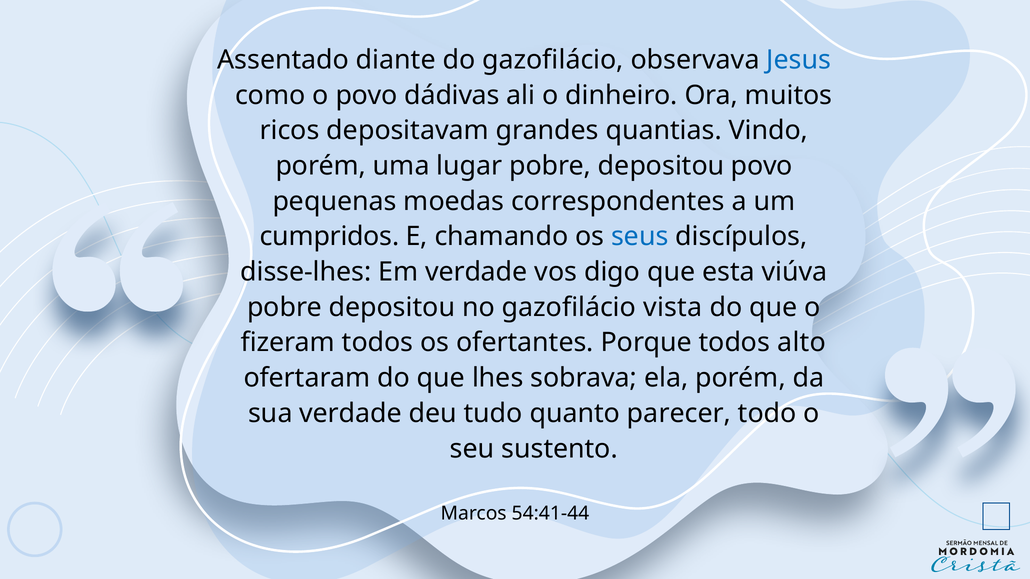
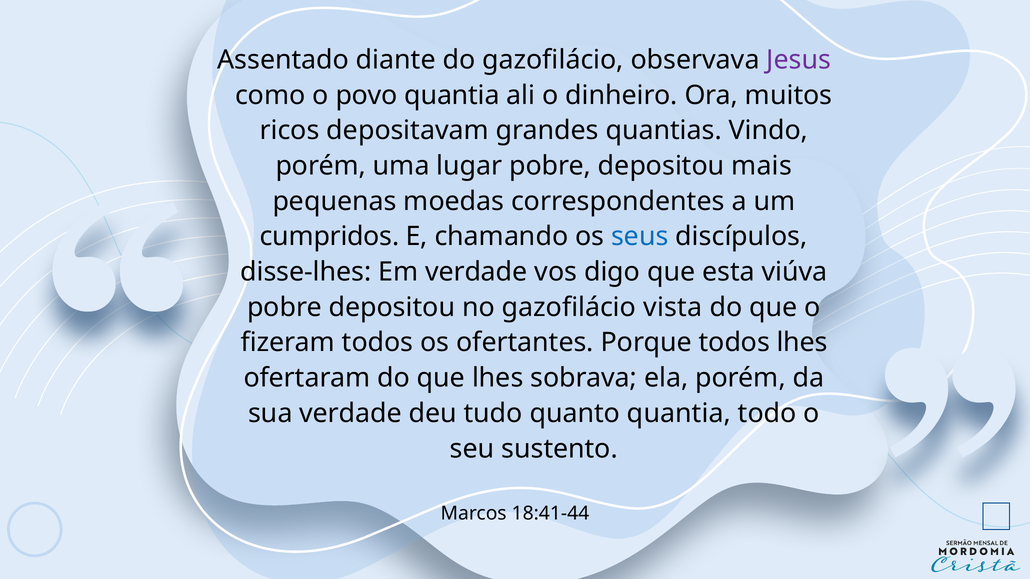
Jesus colour: blue -> purple
povo dádivas: dádivas -> quantia
depositou povo: povo -> mais
todos alto: alto -> lhes
quanto parecer: parecer -> quantia
54:41-44: 54:41-44 -> 18:41-44
